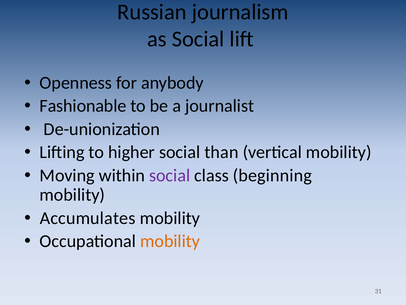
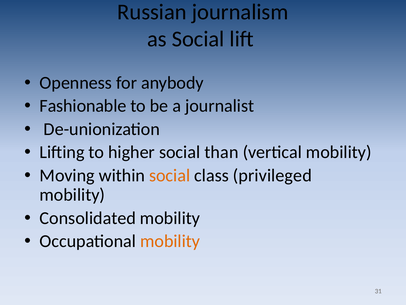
social at (170, 175) colour: purple -> orange
beginning: beginning -> privileged
Accumulates: Accumulates -> Consolidated
